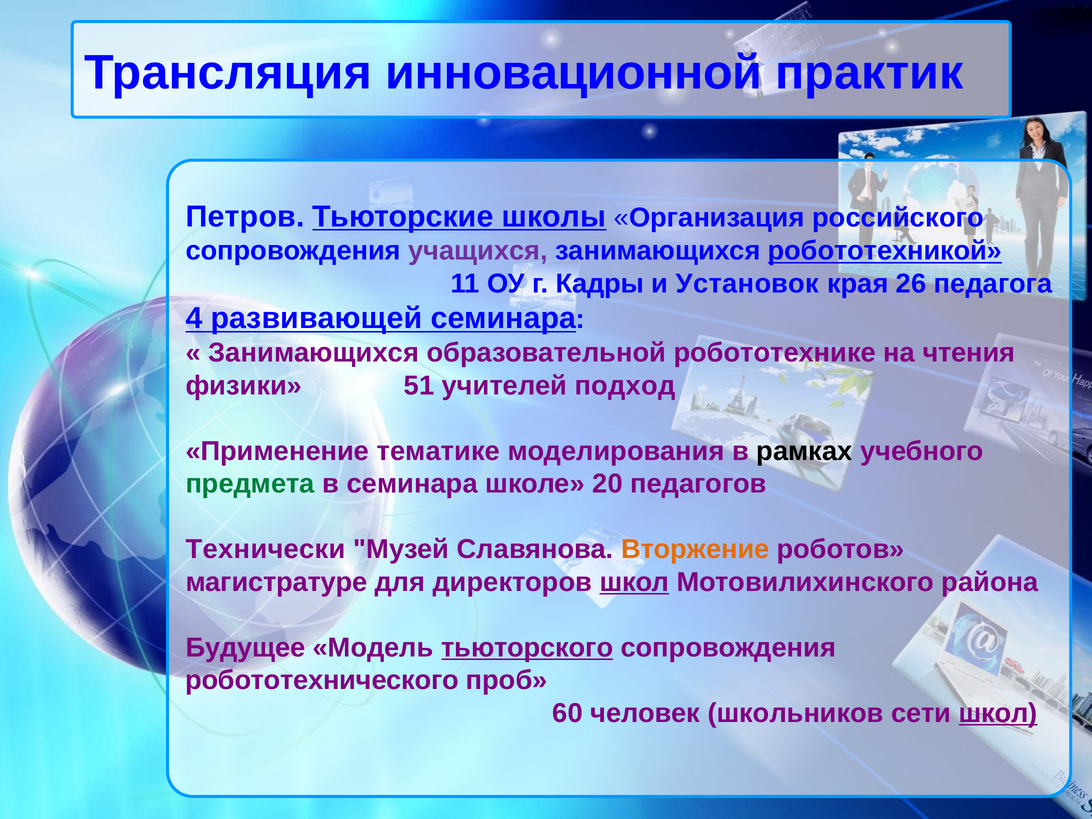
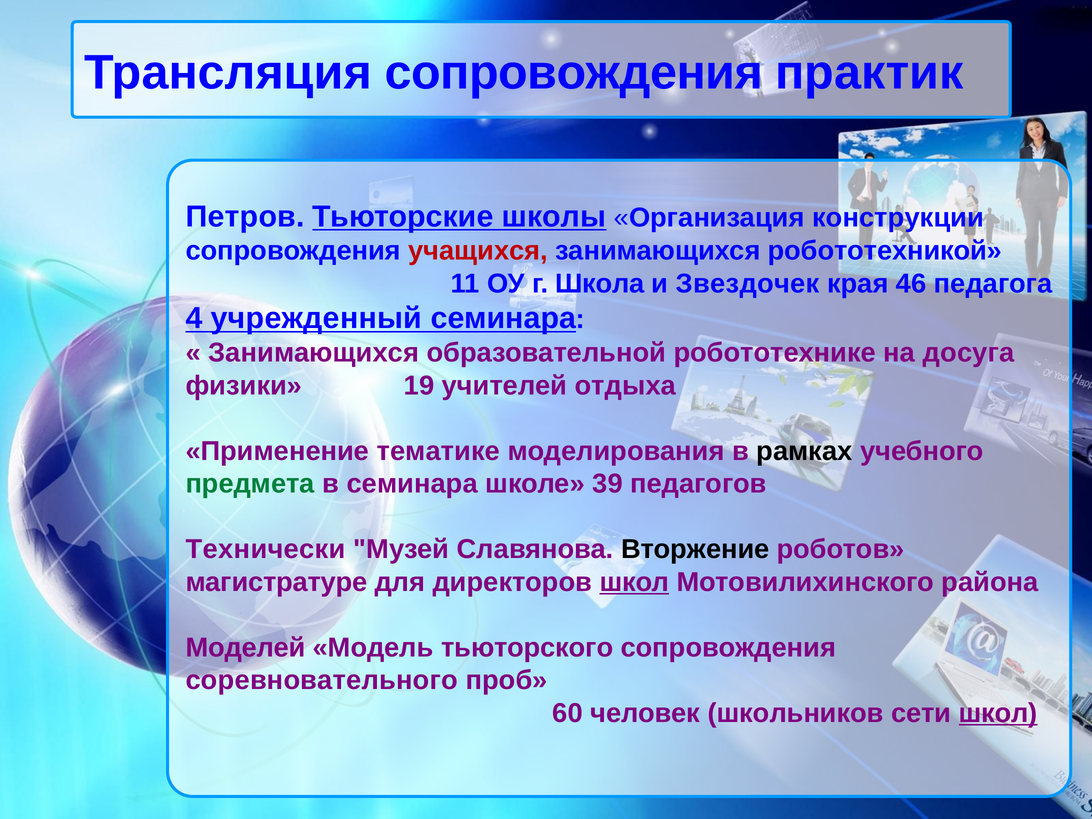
Трансляция инновационной: инновационной -> сопровождения
российского: российского -> конструкции
учащихся colour: purple -> red
робототехникой underline: present -> none
Кадры: Кадры -> Школа
Установок: Установок -> Звездочек
26: 26 -> 46
развивающей: развивающей -> учрежденный
чтения: чтения -> досуга
51: 51 -> 19
подход: подход -> отдыха
20: 20 -> 39
Вторжение colour: orange -> black
Будущее: Будущее -> Моделей
тьюторского underline: present -> none
робототехнического: робототехнического -> соревновательного
